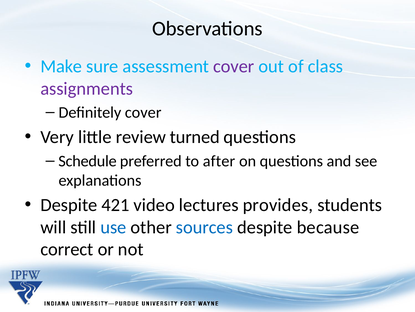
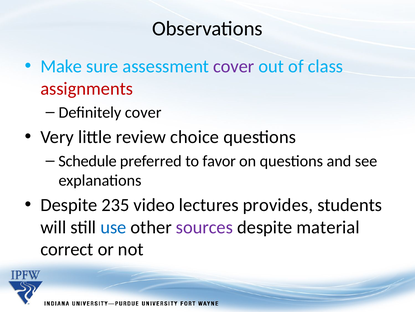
assignments colour: purple -> red
turned: turned -> choice
after: after -> favor
421: 421 -> 235
sources colour: blue -> purple
because: because -> material
